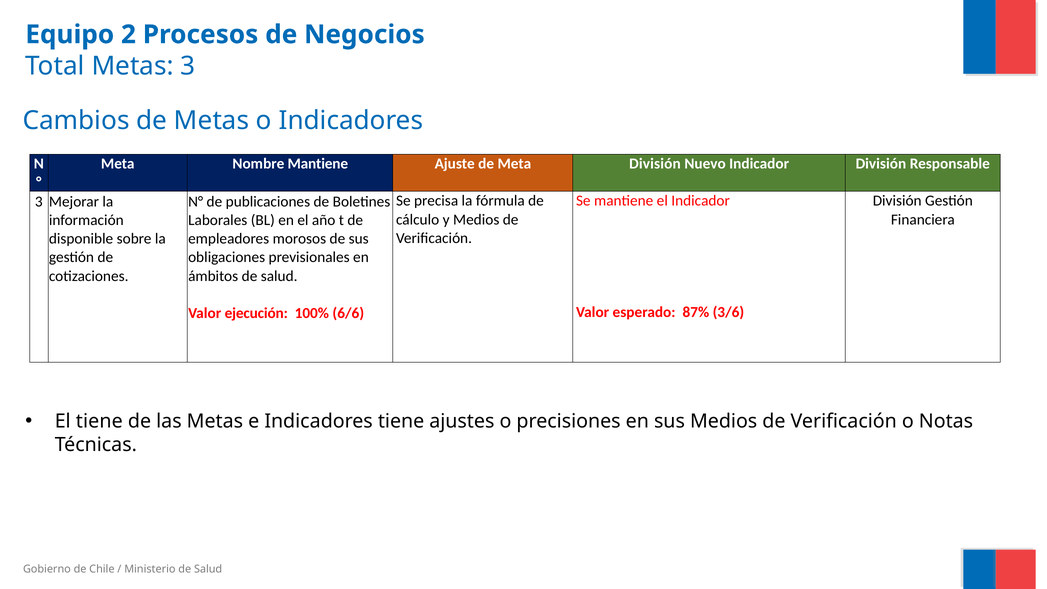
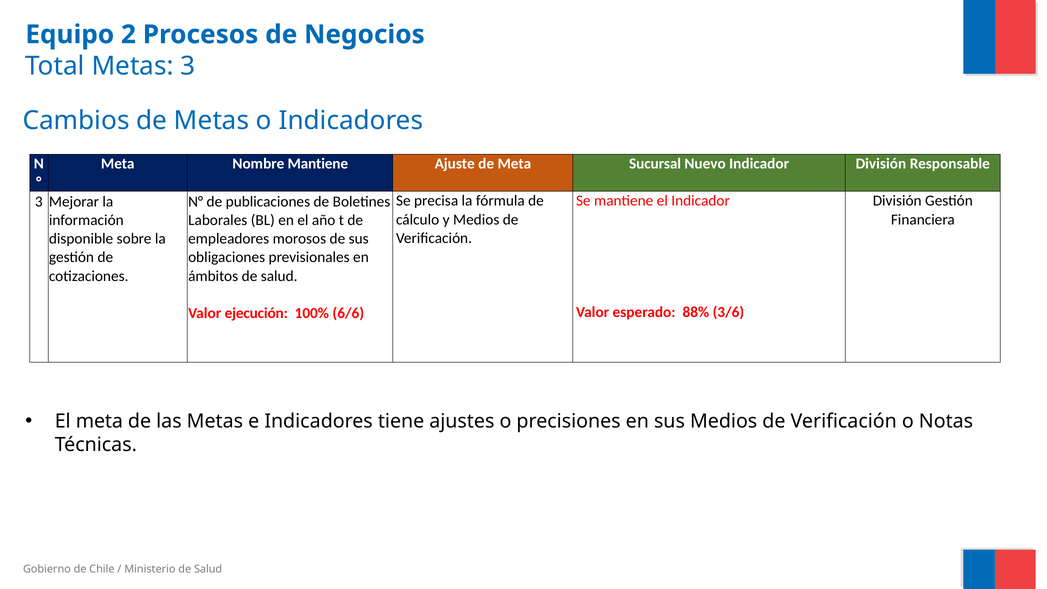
Meta División: División -> Sucursal
87%: 87% -> 88%
El tiene: tiene -> meta
